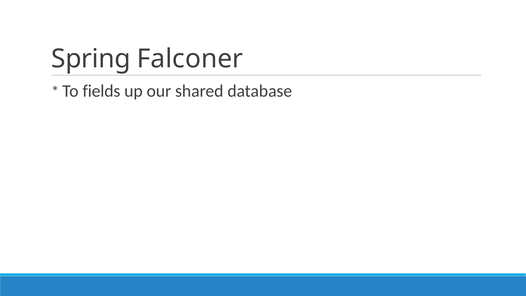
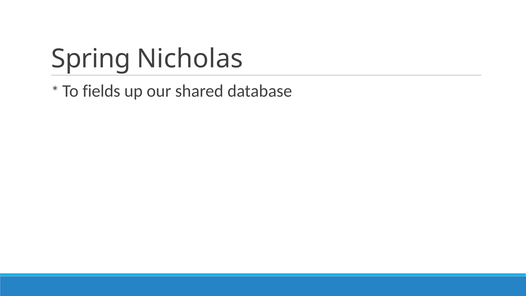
Falconer: Falconer -> Nicholas
